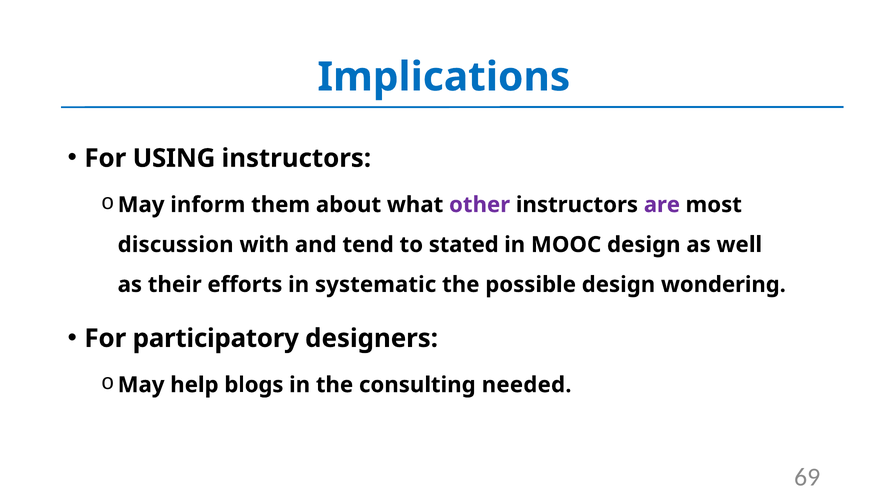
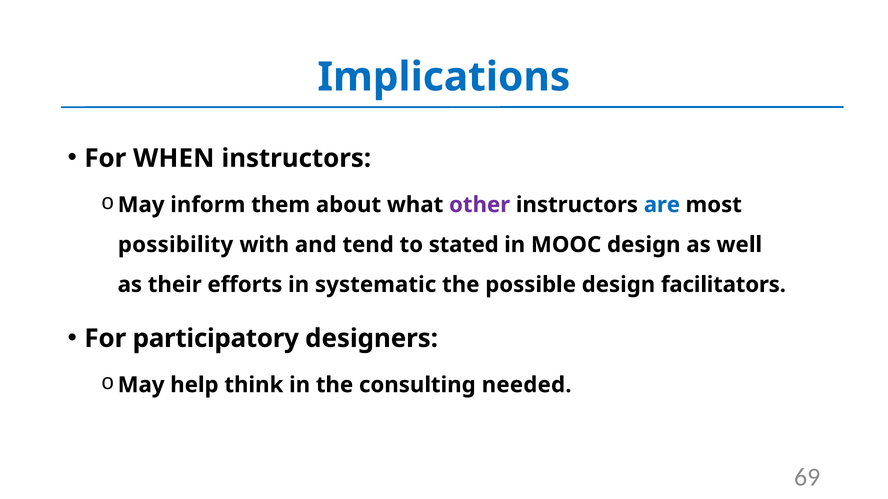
USING: USING -> WHEN
are colour: purple -> blue
discussion: discussion -> possibility
wondering: wondering -> facilitators
blogs: blogs -> think
